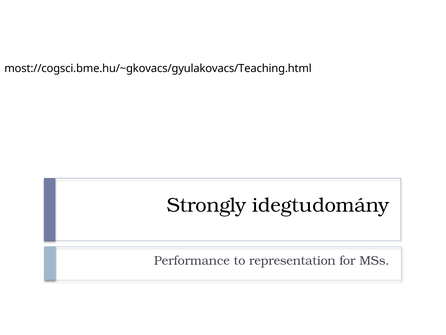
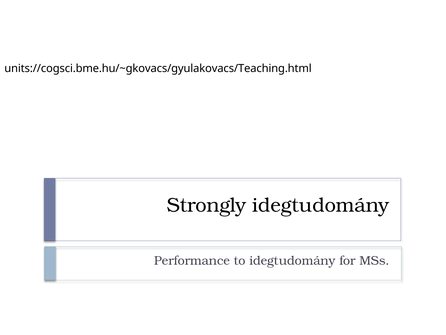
most://cogsci.bme.hu/~gkovacs/gyulakovacs/Teaching.html: most://cogsci.bme.hu/~gkovacs/gyulakovacs/Teaching.html -> units://cogsci.bme.hu/~gkovacs/gyulakovacs/Teaching.html
to representation: representation -> idegtudomány
